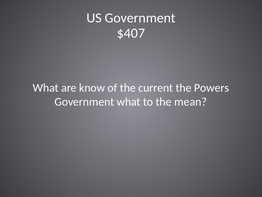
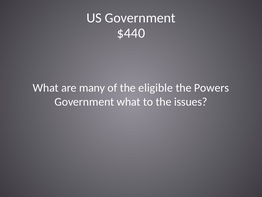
$407: $407 -> $440
know: know -> many
current: current -> eligible
mean: mean -> issues
